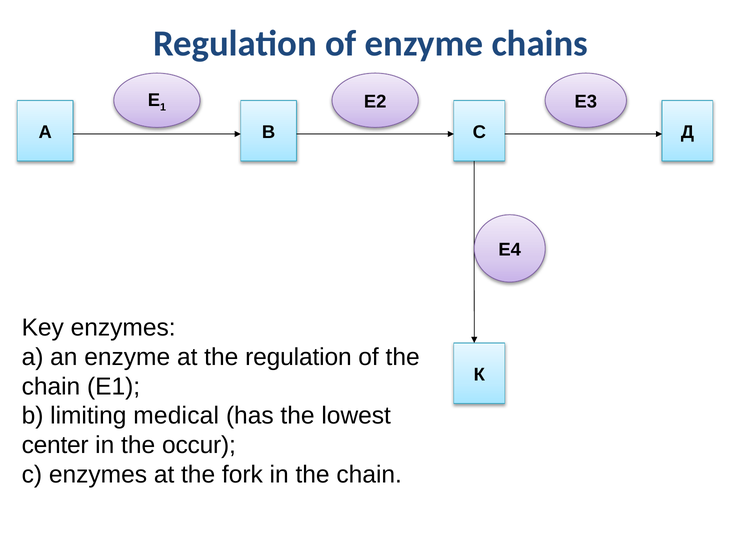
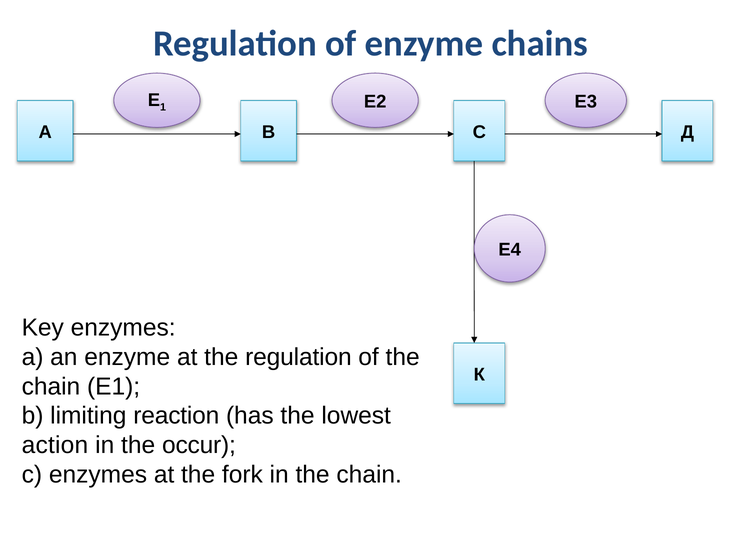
medical: medical -> reaction
center: center -> action
